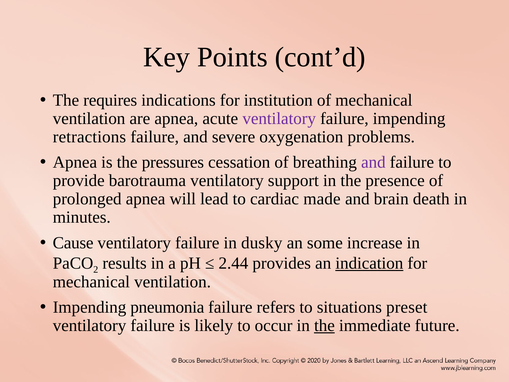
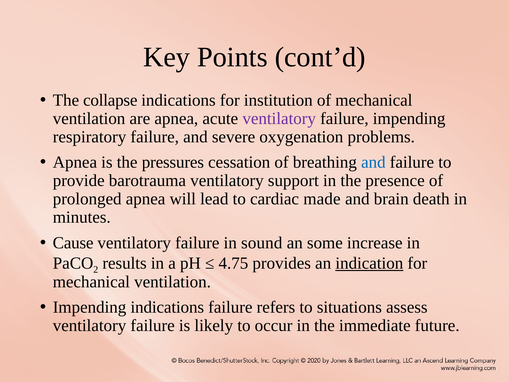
requires: requires -> collapse
retractions: retractions -> respiratory
and at (373, 162) colour: purple -> blue
dusky: dusky -> sound
2.44: 2.44 -> 4.75
Impending pneumonia: pneumonia -> indications
preset: preset -> assess
the at (324, 325) underline: present -> none
